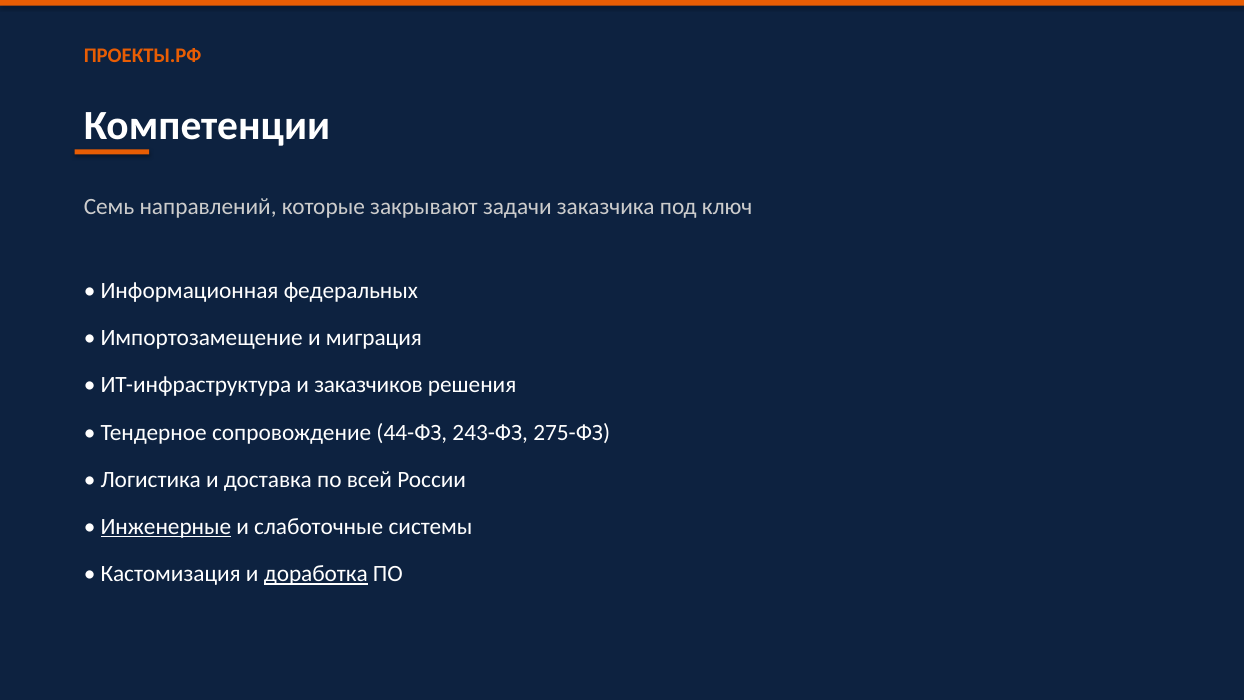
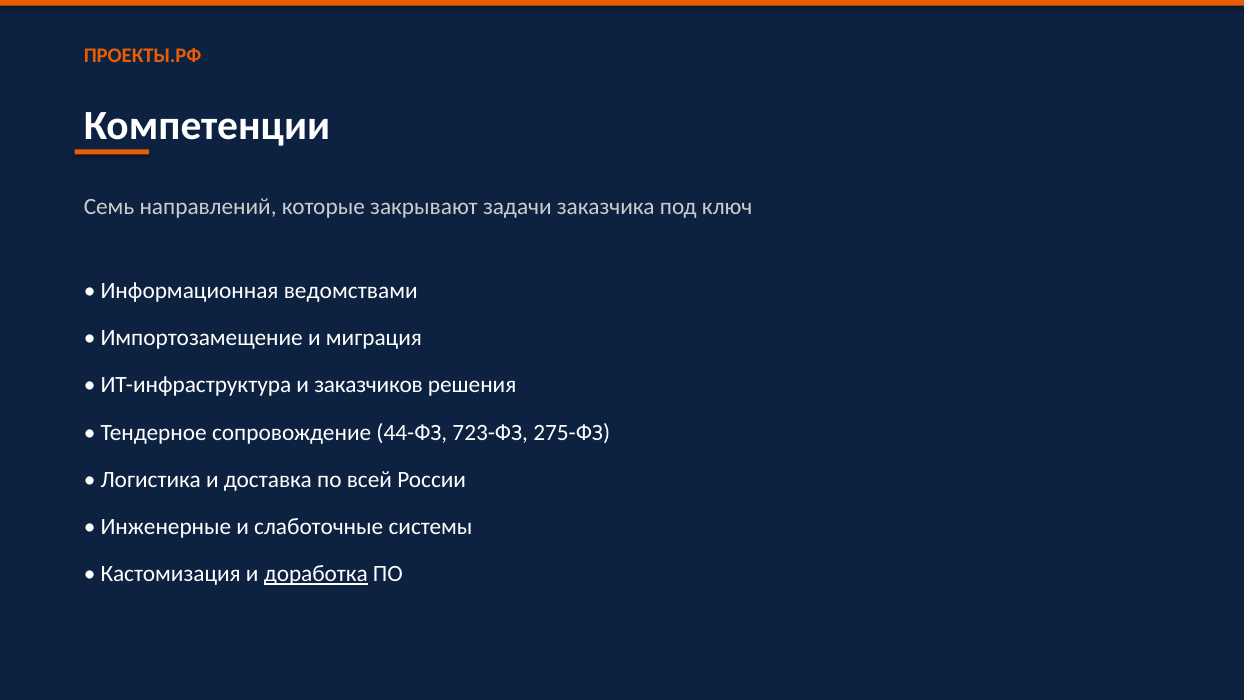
федеральных: федеральных -> ведомствами
243-ФЗ: 243-ФЗ -> 723-ФЗ
Инженерные underline: present -> none
